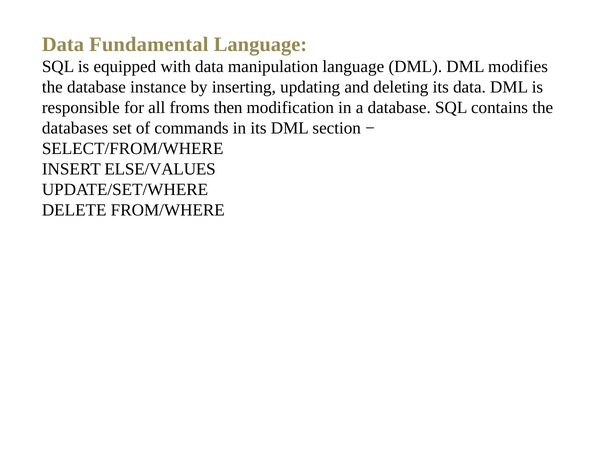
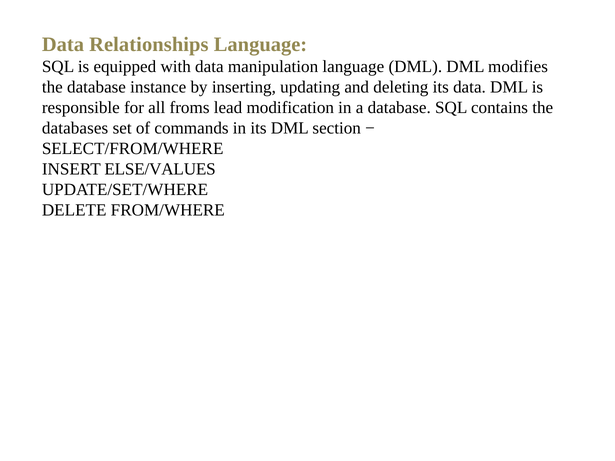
Fundamental: Fundamental -> Relationships
then: then -> lead
